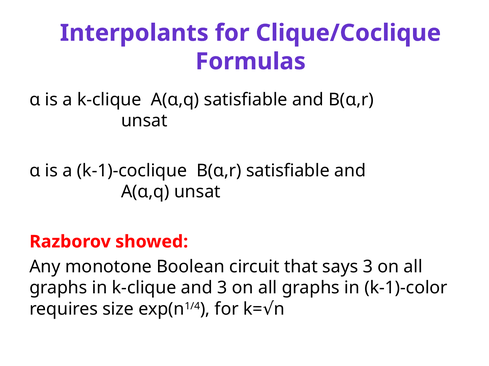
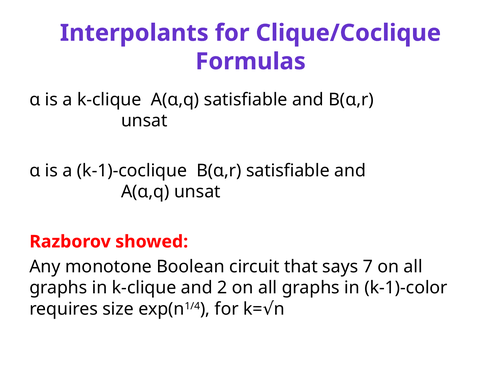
says 3: 3 -> 7
and 3: 3 -> 2
